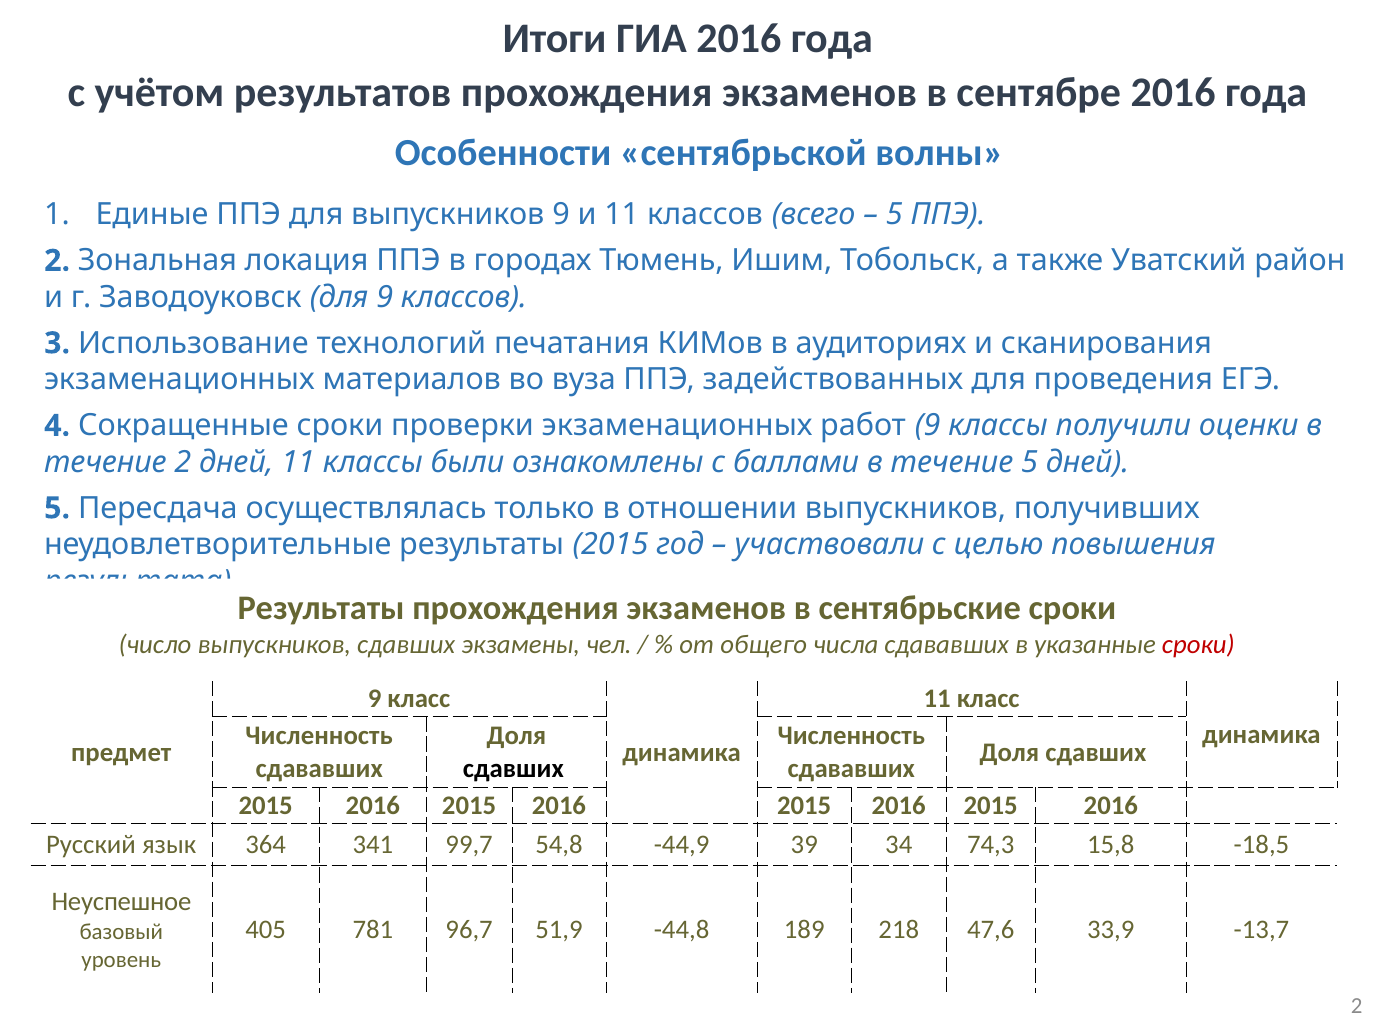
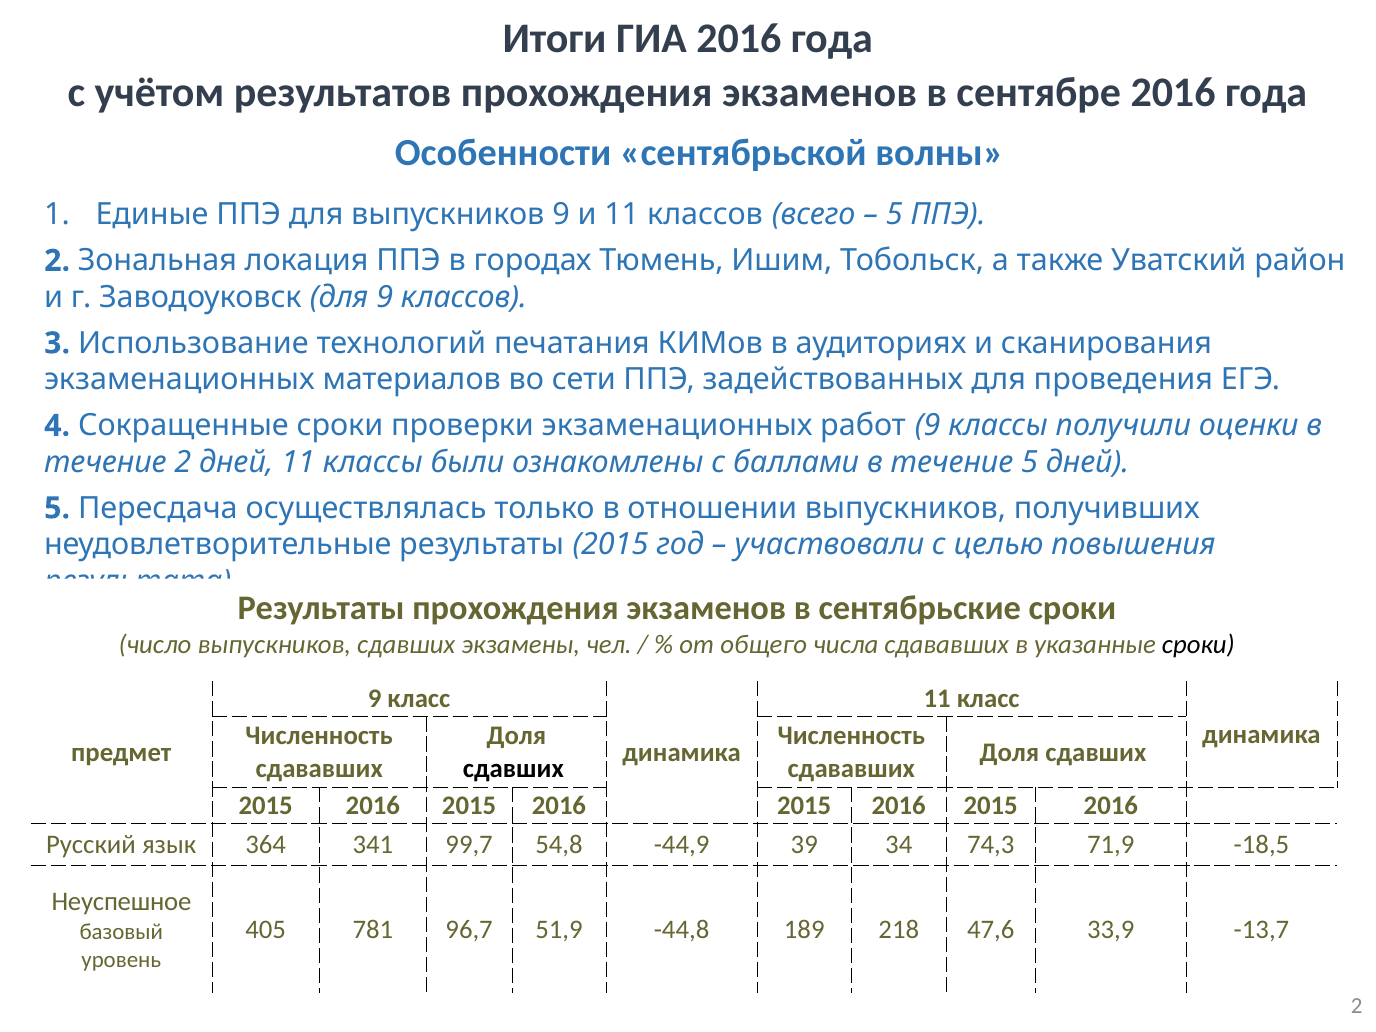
вуза: вуза -> сети
сроки at (1198, 645) colour: red -> black
15,8: 15,8 -> 71,9
